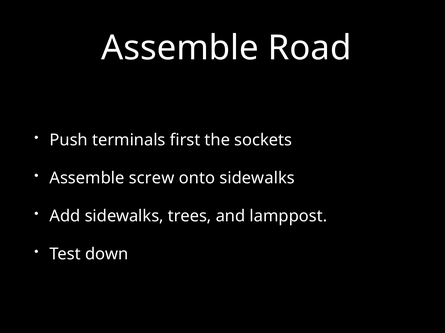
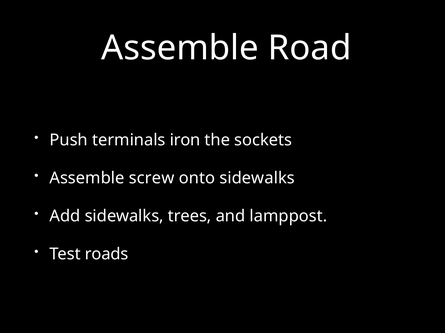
first: first -> iron
down: down -> roads
